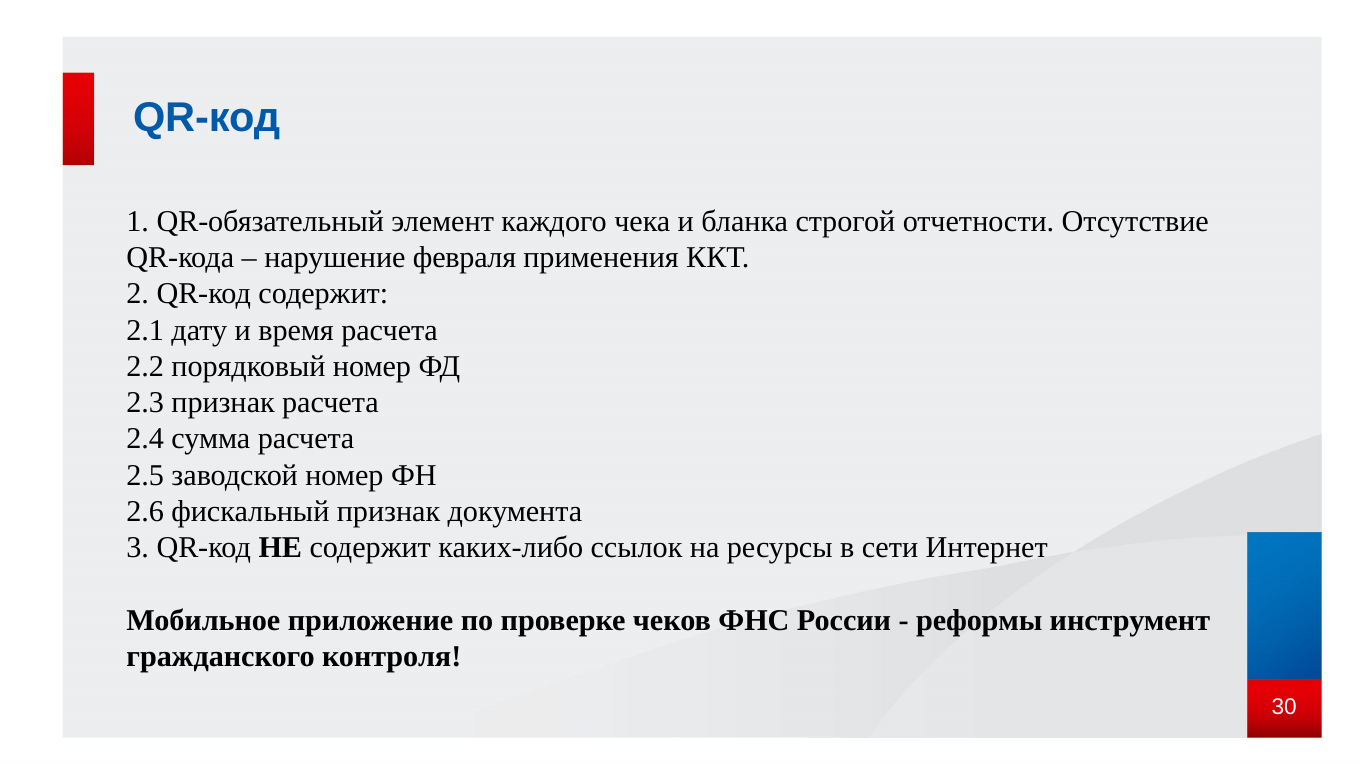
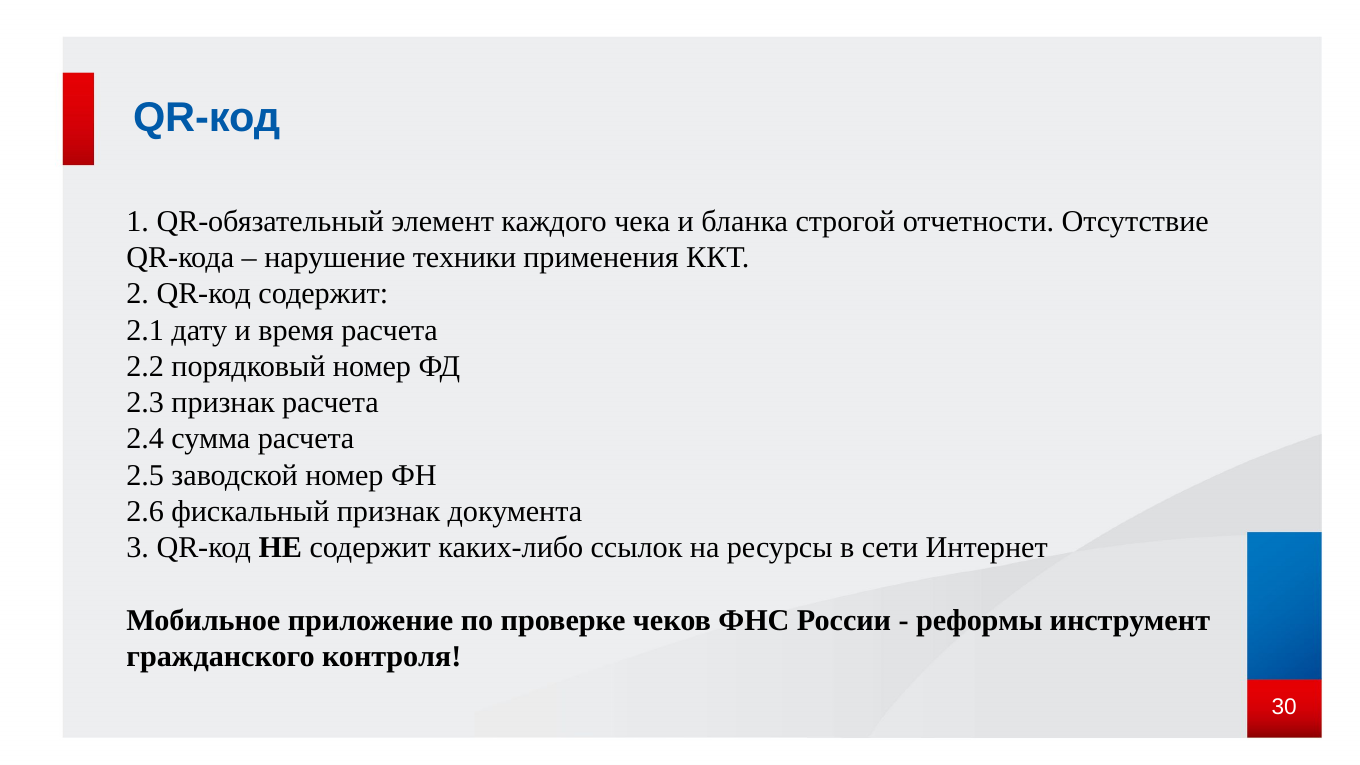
февраля: февраля -> техники
